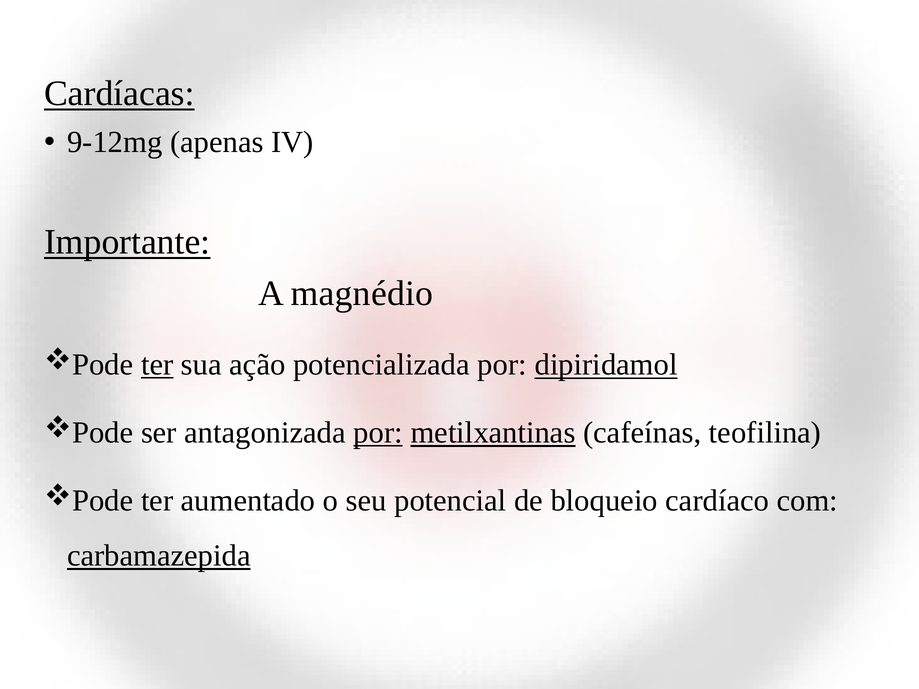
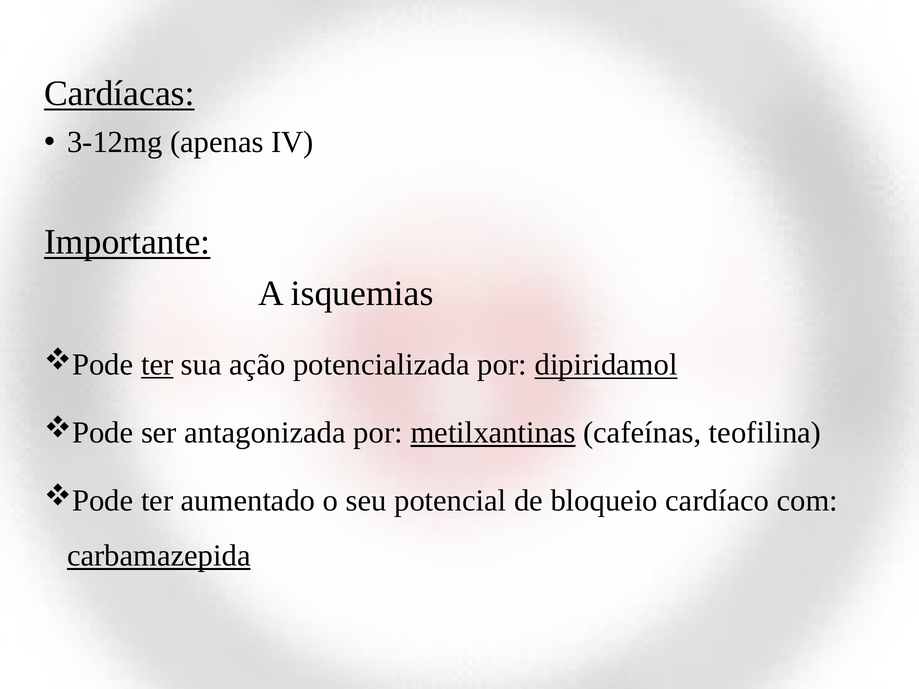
9-12mg: 9-12mg -> 3-12mg
magnédio: magnédio -> isquemias
por at (378, 433) underline: present -> none
